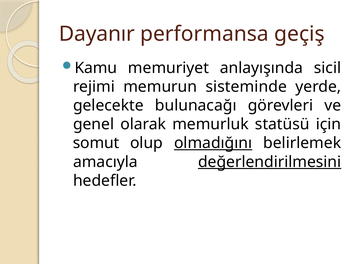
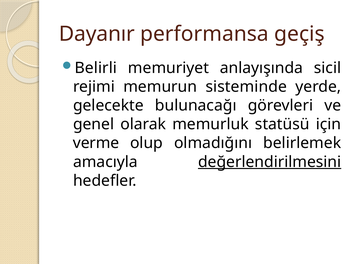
Kamu: Kamu -> Belirli
somut: somut -> verme
olmadığını underline: present -> none
